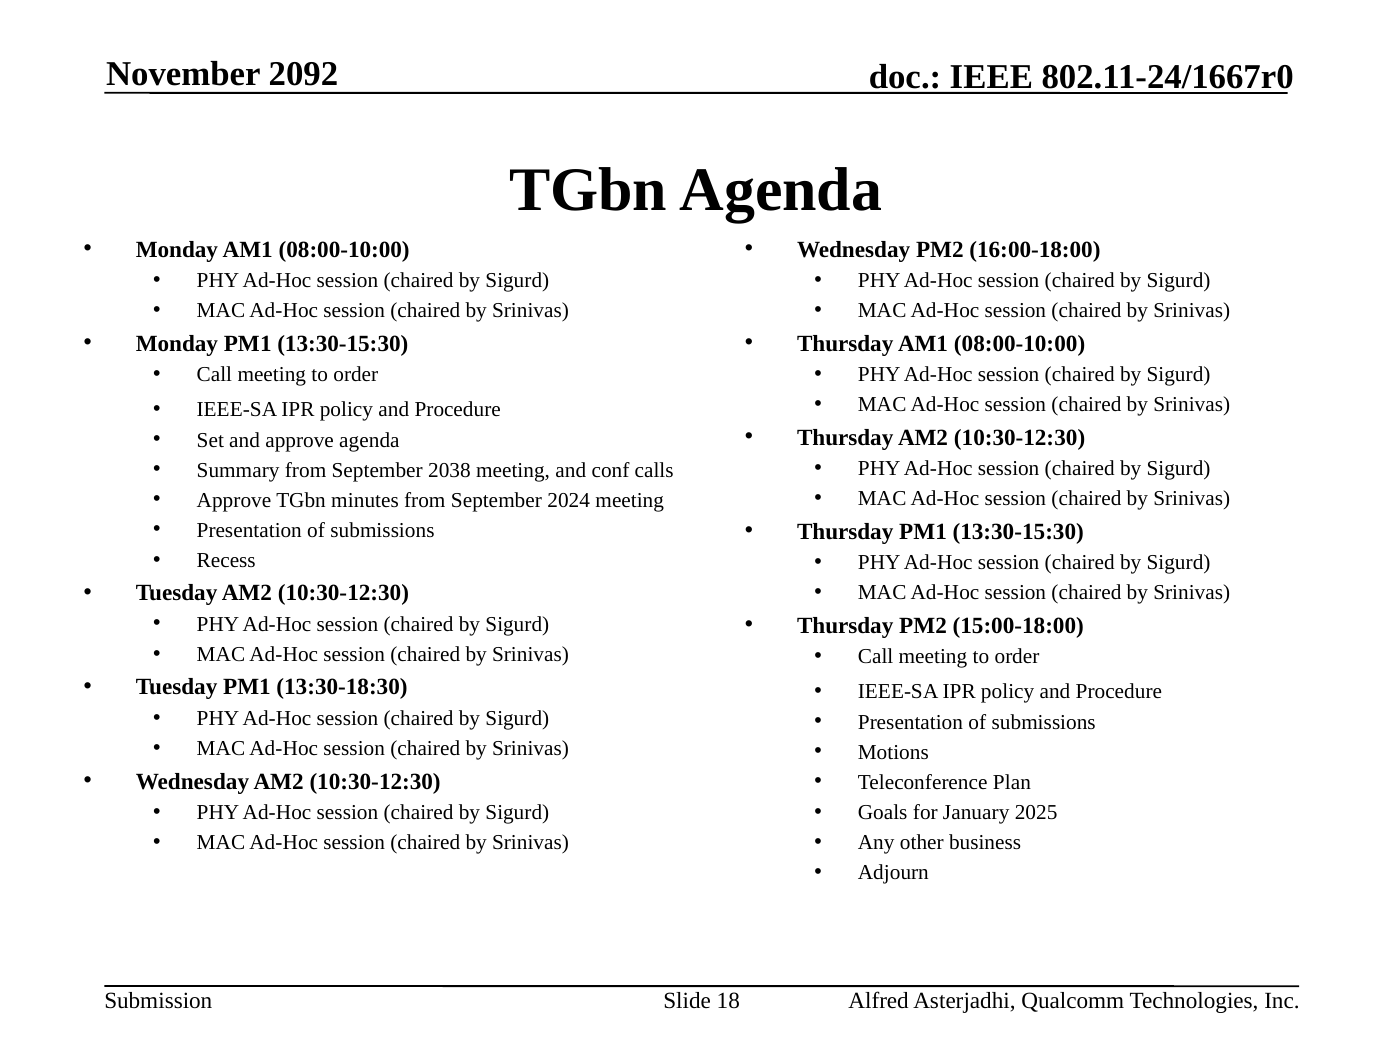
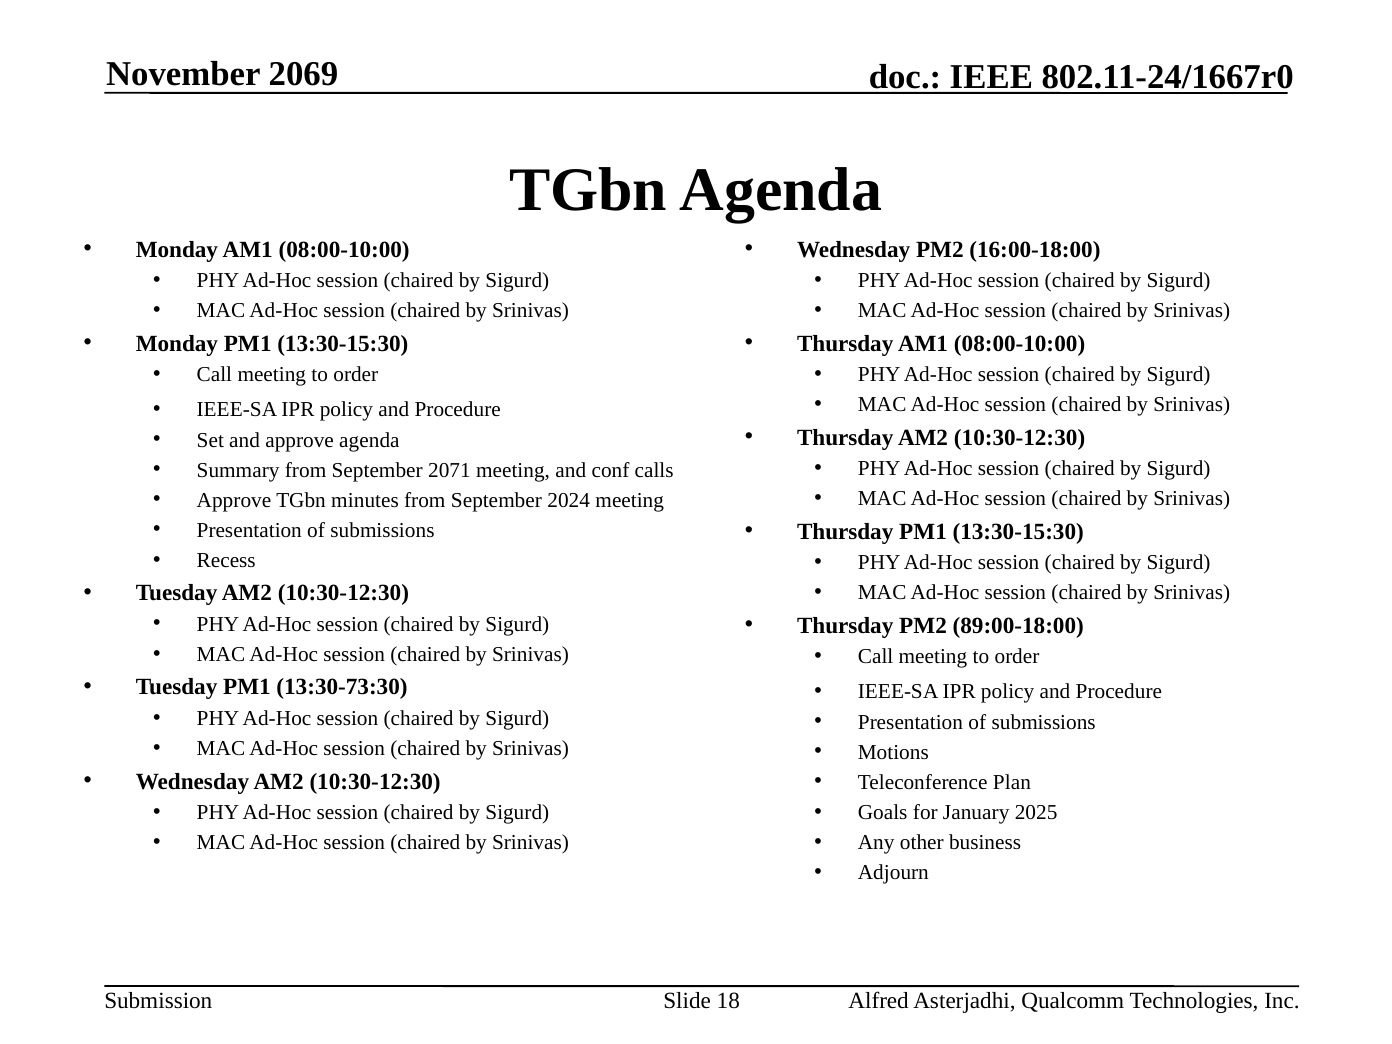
2092: 2092 -> 2069
2038: 2038 -> 2071
15:00-18:00: 15:00-18:00 -> 89:00-18:00
13:30-18:30: 13:30-18:30 -> 13:30-73:30
